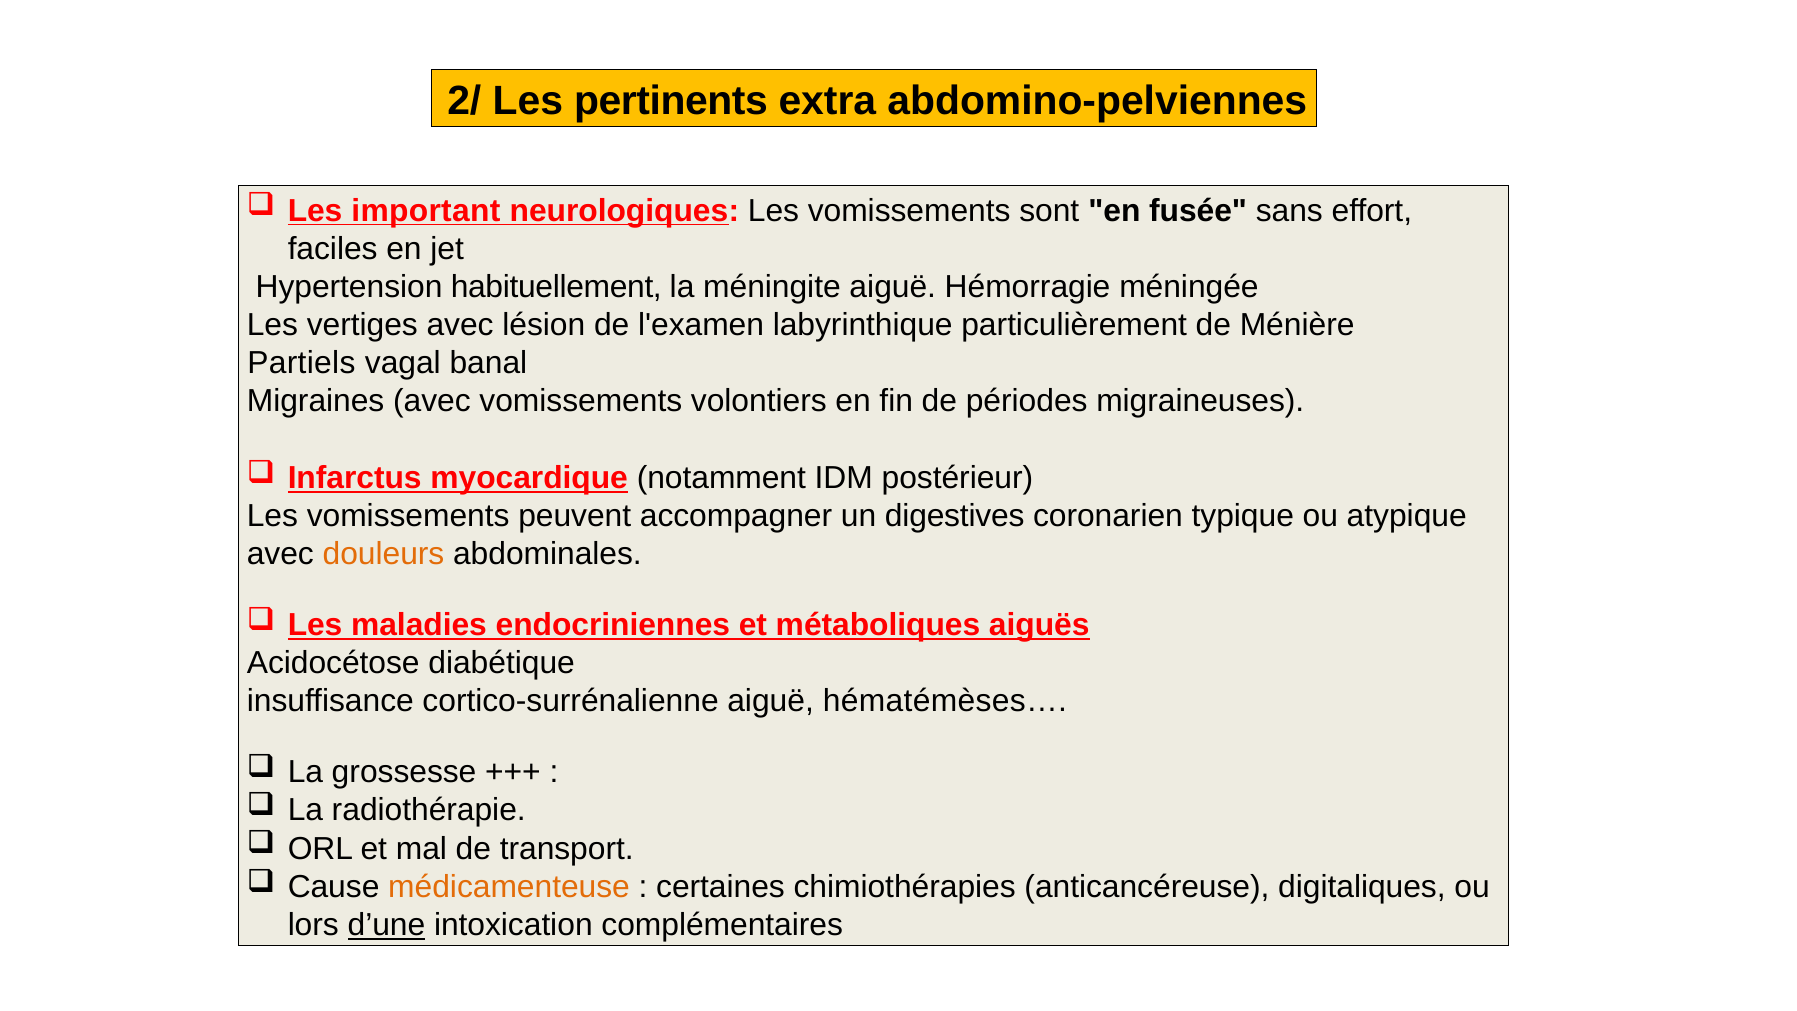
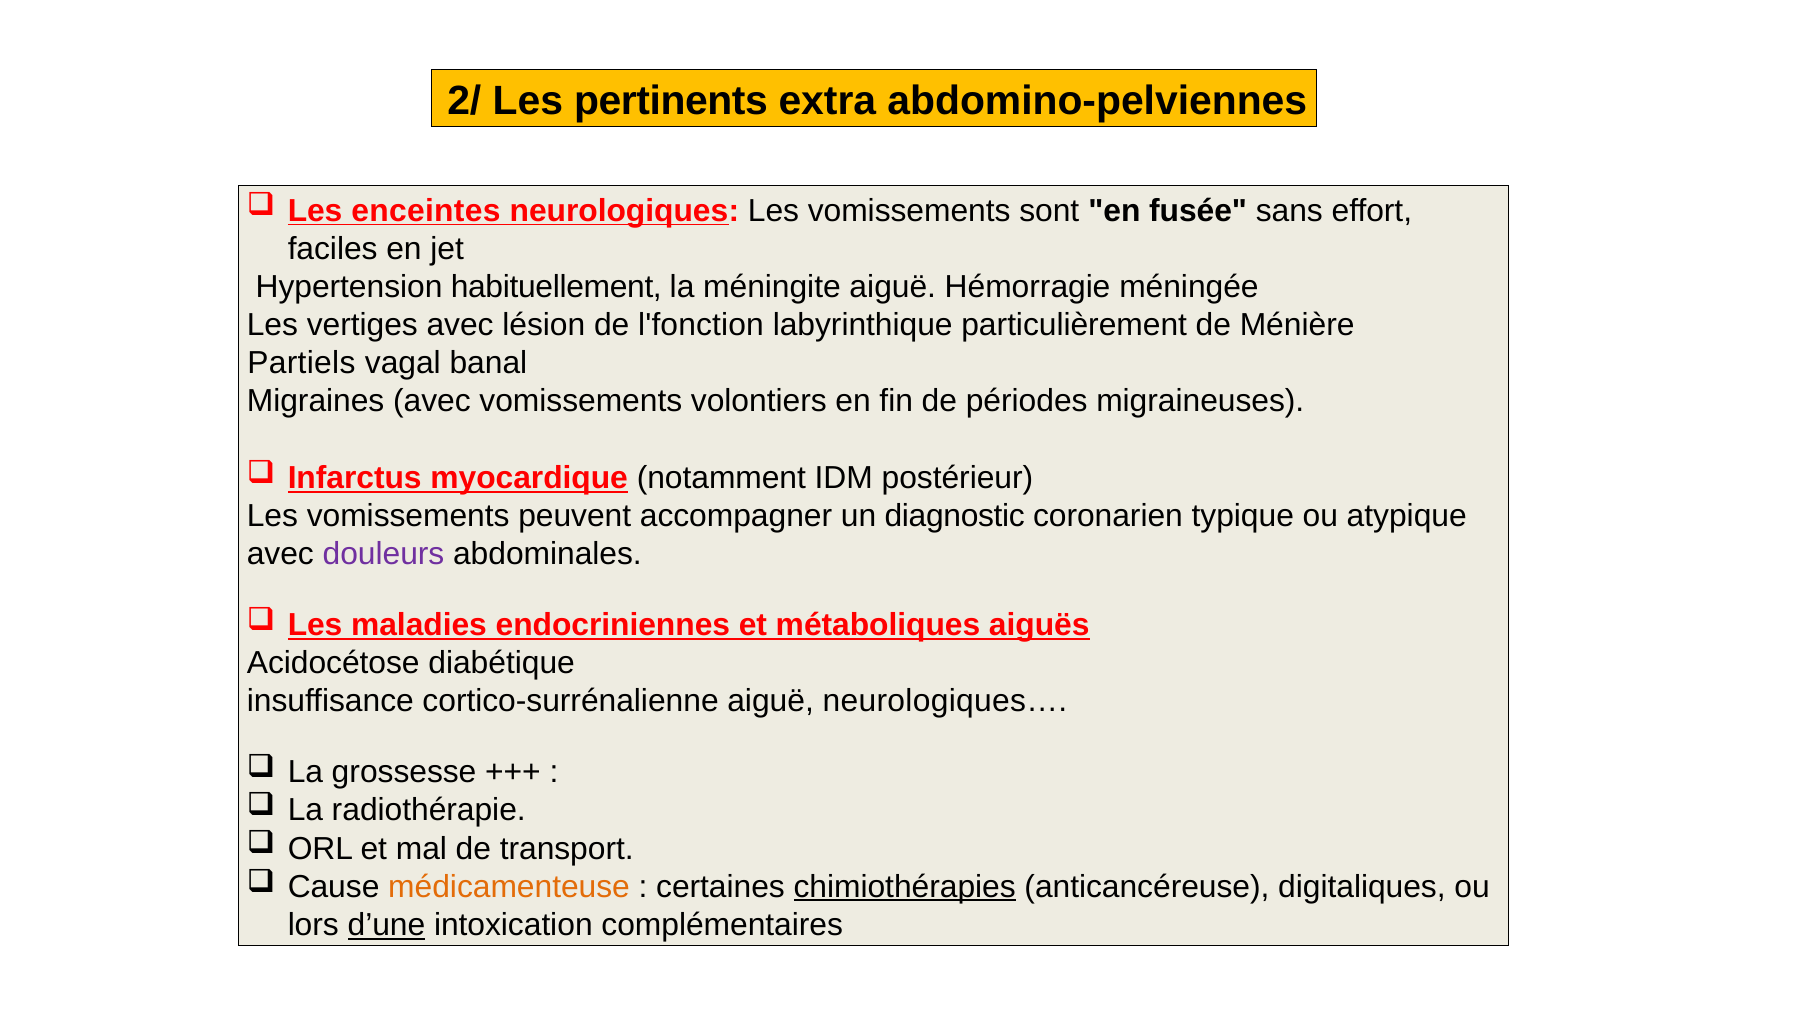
important: important -> enceintes
l'examen: l'examen -> l'fonction
digestives: digestives -> diagnostic
douleurs colour: orange -> purple
hématémèses…: hématémèses… -> neurologiques…
chimiothérapies underline: none -> present
